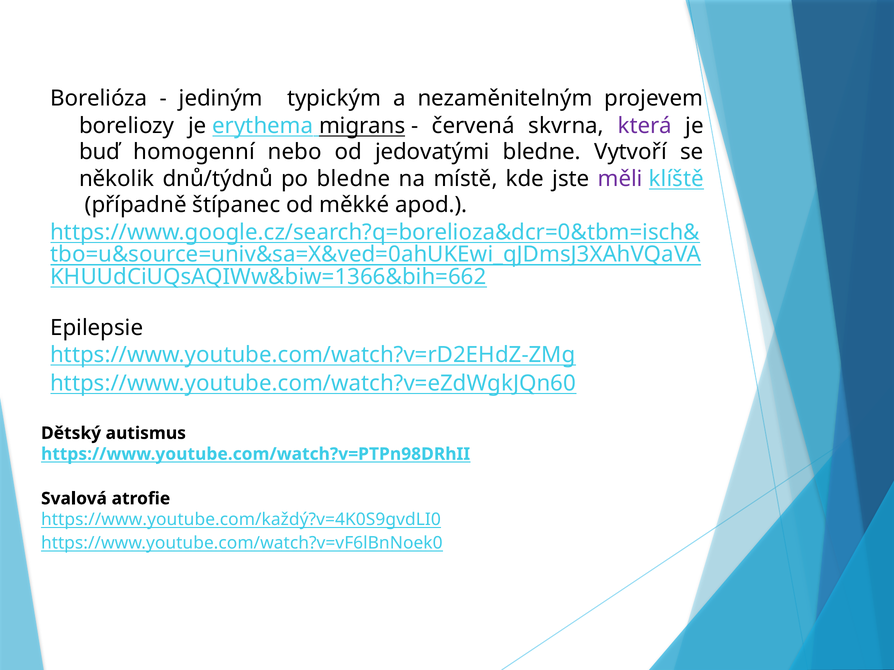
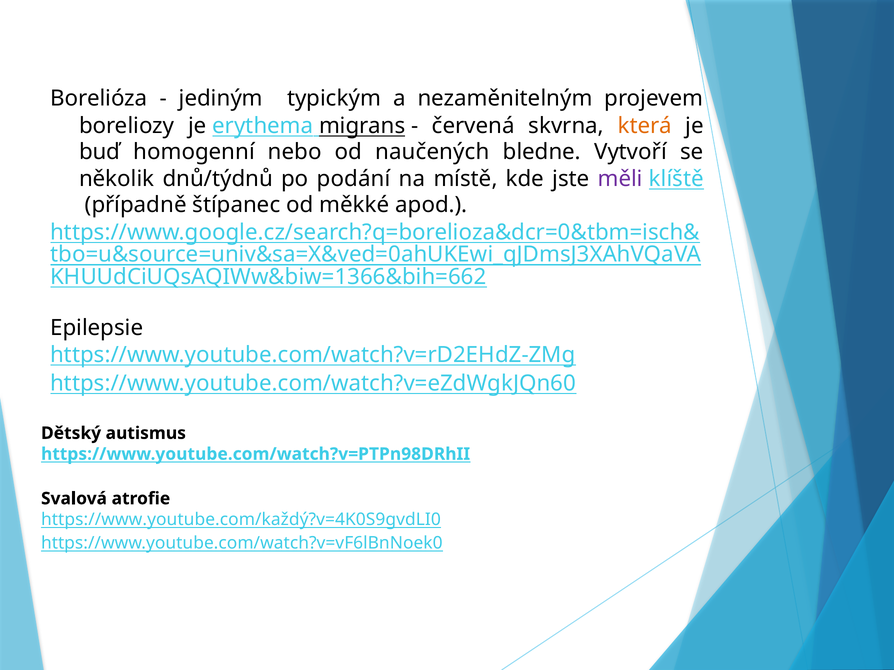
která colour: purple -> orange
jedovatými: jedovatými -> naučených
po bledne: bledne -> podání
